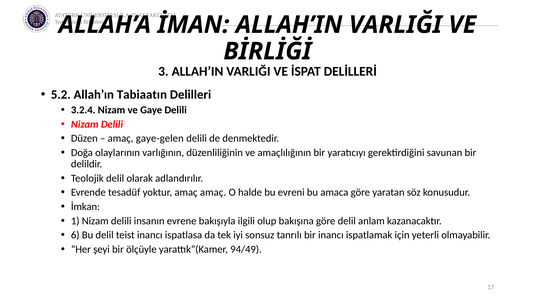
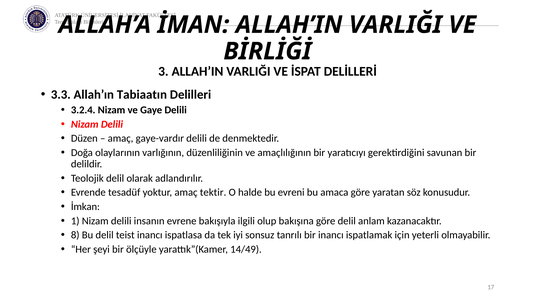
5.2: 5.2 -> 3.3
gaye-gelen: gaye-gelen -> gaye-vardır
amaç amaç: amaç -> tektir
6: 6 -> 8
94/49: 94/49 -> 14/49
